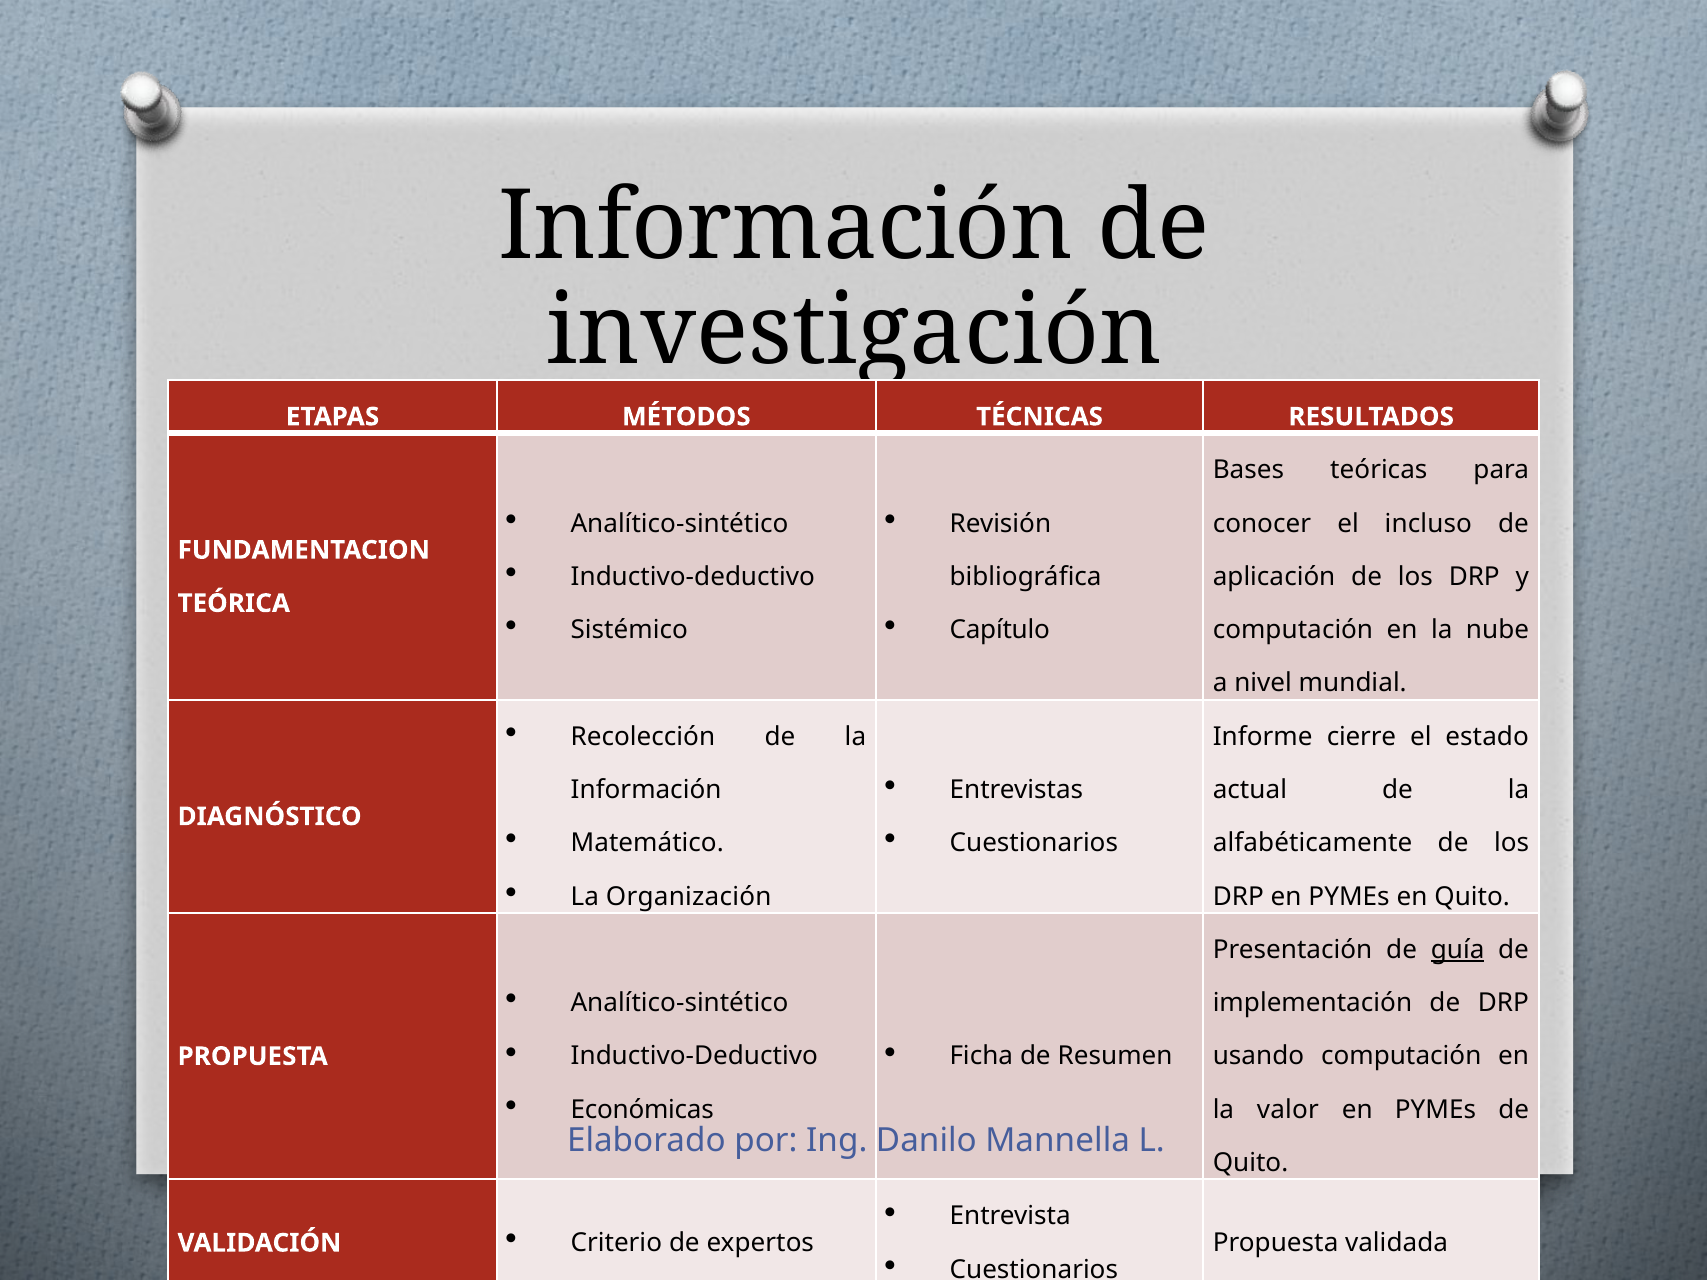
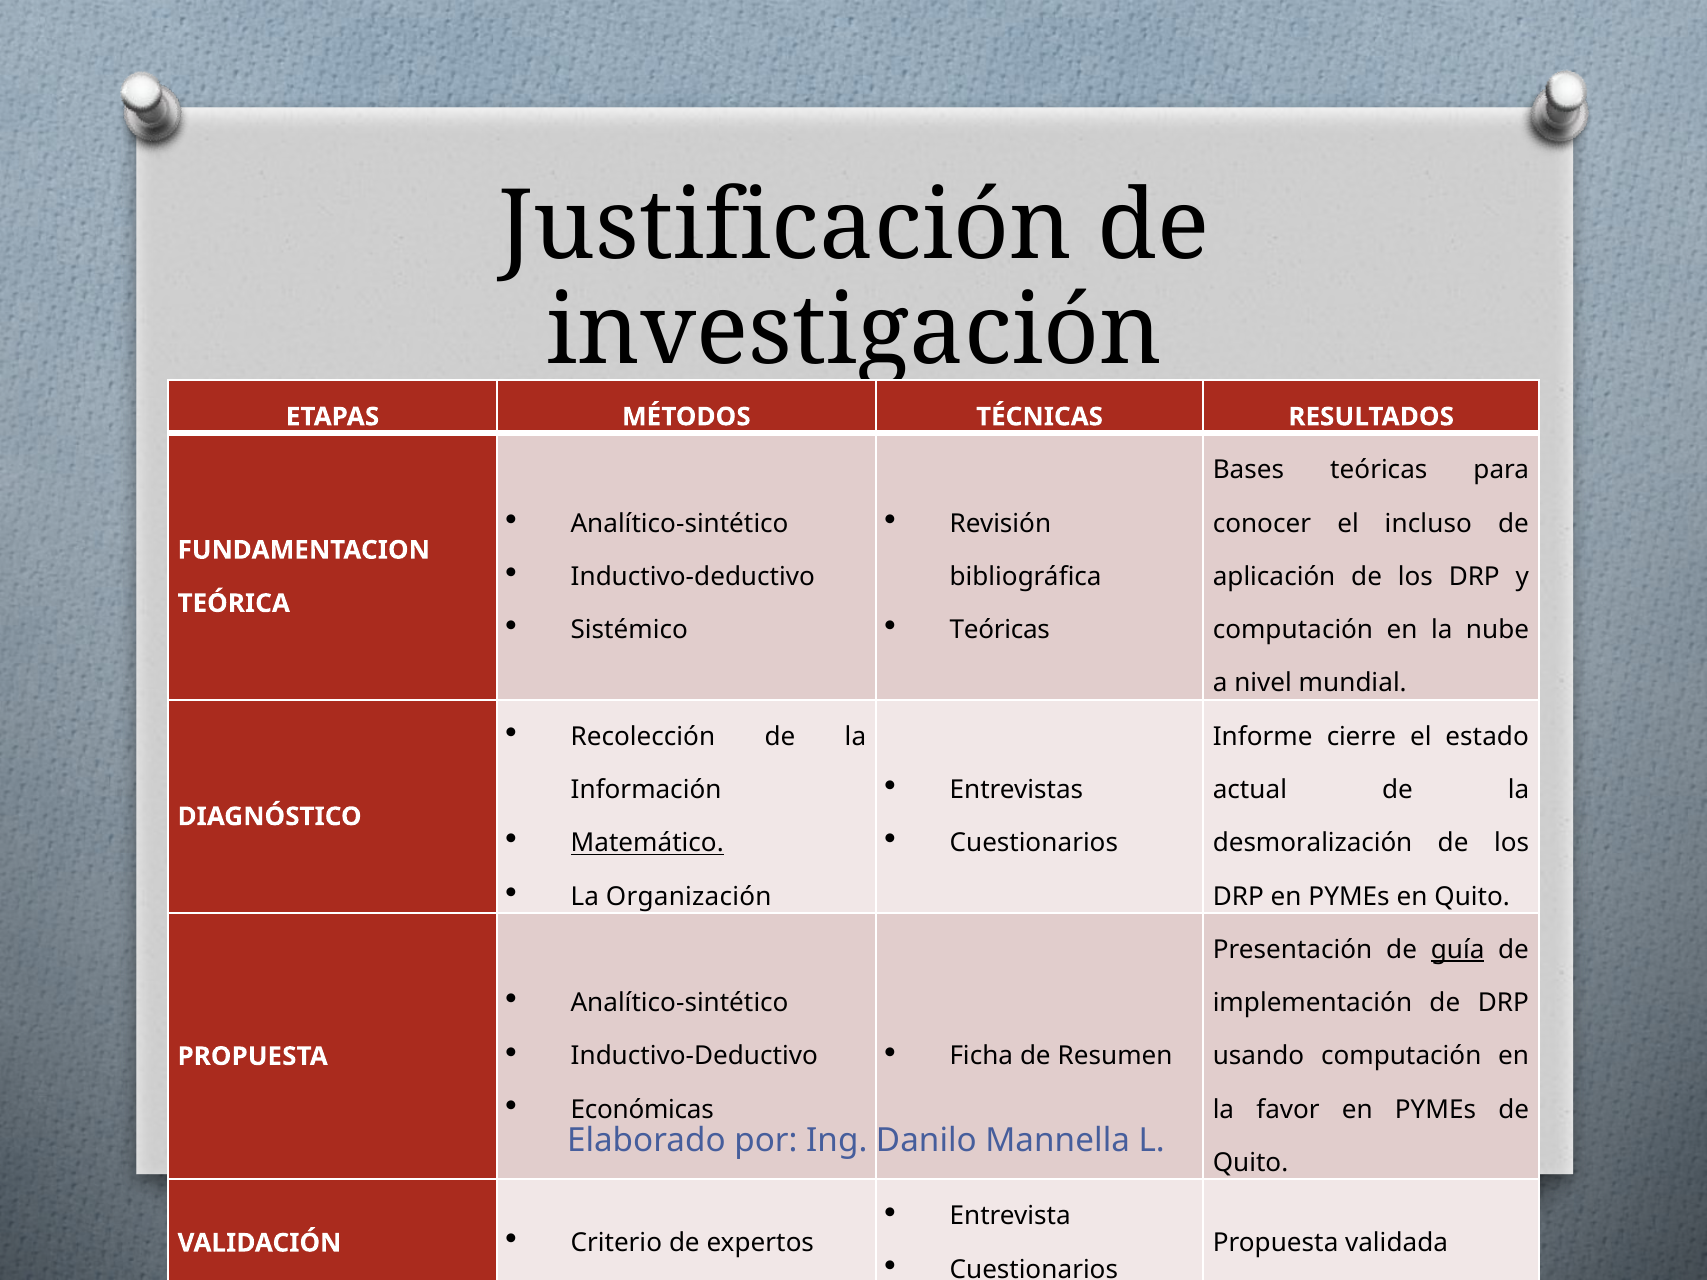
Información at (786, 226): Información -> Justificación
Capítulo at (1000, 630): Capítulo -> Teóricas
Matemático underline: none -> present
alfabéticamente: alfabéticamente -> desmoralización
valor: valor -> favor
